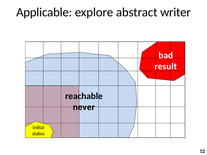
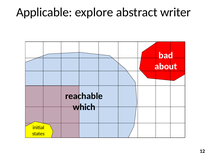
result: result -> about
never: never -> which
